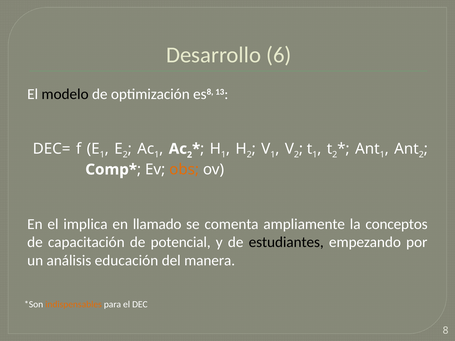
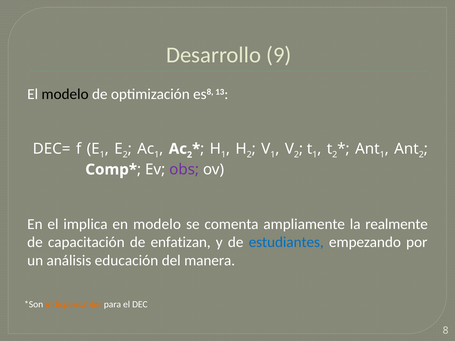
6: 6 -> 9
obs colour: orange -> purple
en llamado: llamado -> modelo
conceptos: conceptos -> realmente
potencial: potencial -> enfatizan
estudiantes colour: black -> blue
